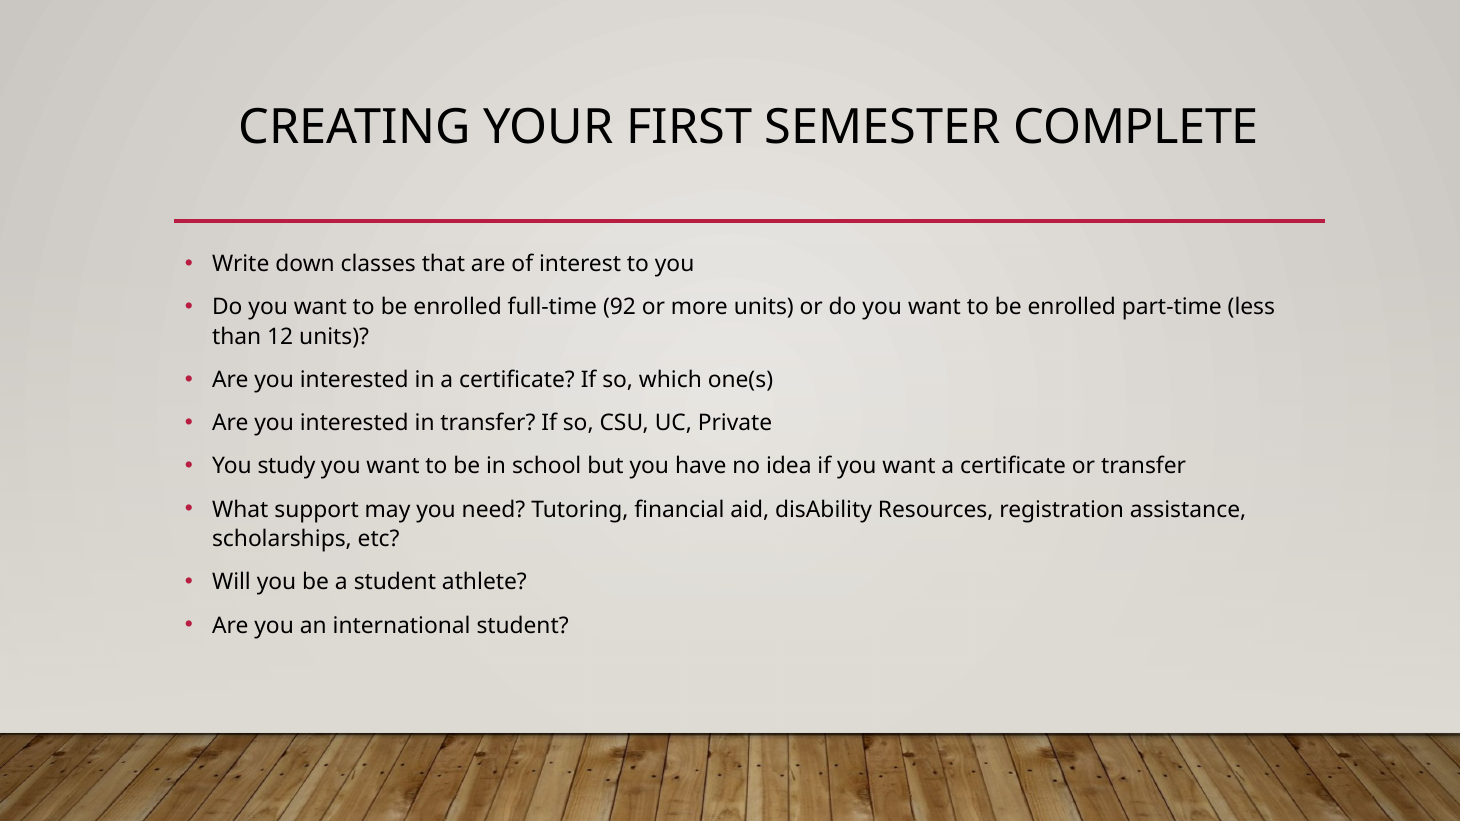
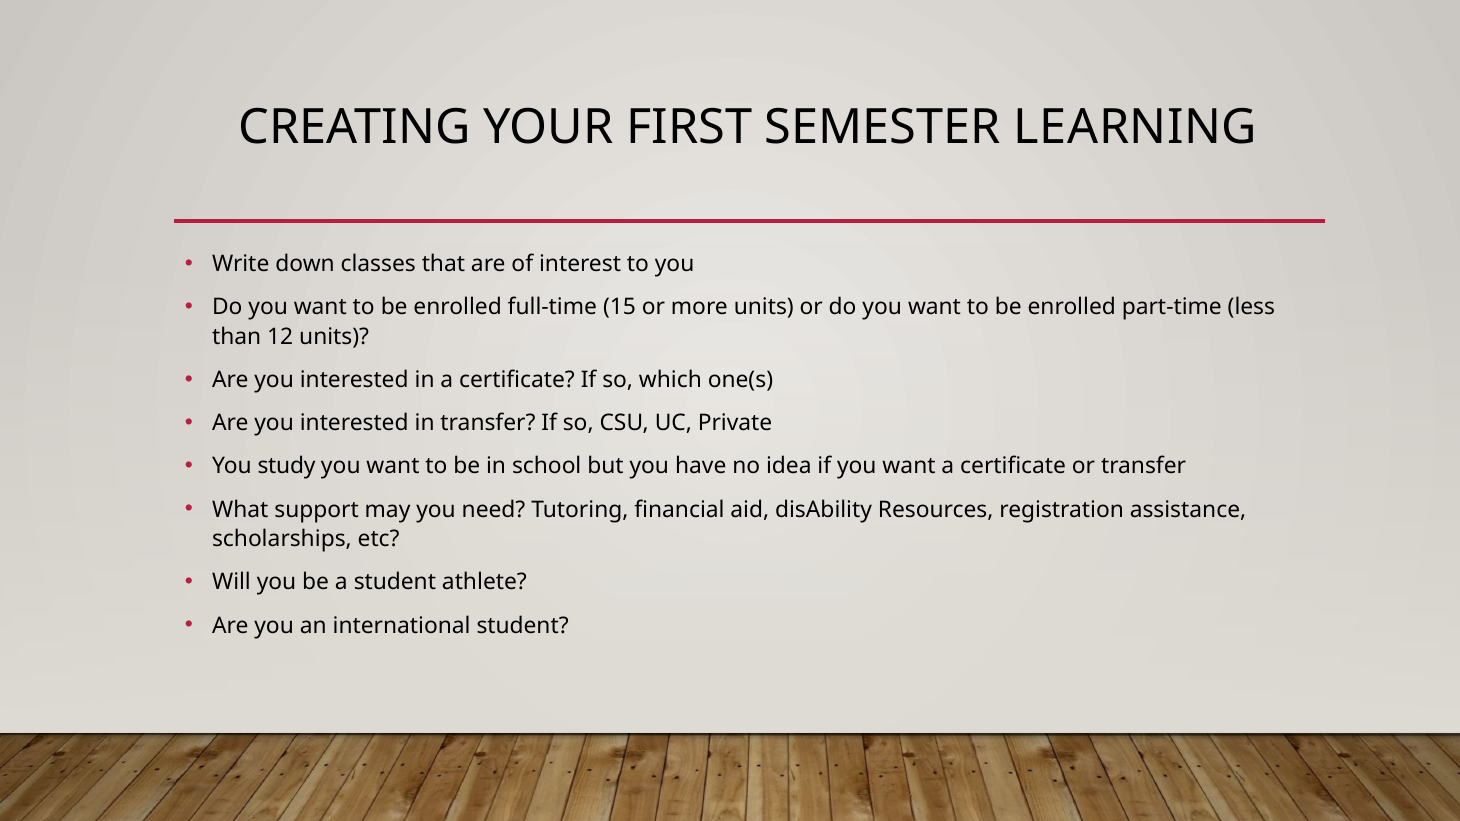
COMPLETE: COMPLETE -> LEARNING
92: 92 -> 15
